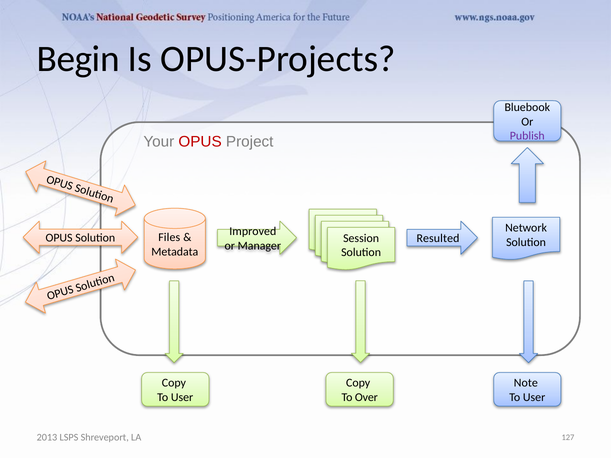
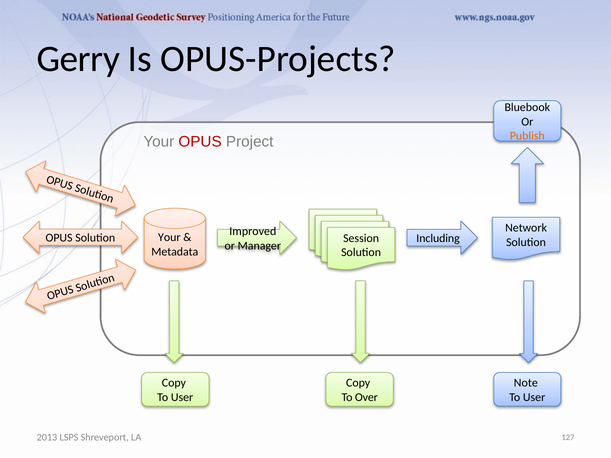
Begin: Begin -> Gerry
Publish colour: purple -> orange
Files at (169, 237): Files -> Your
Resulted: Resulted -> Including
